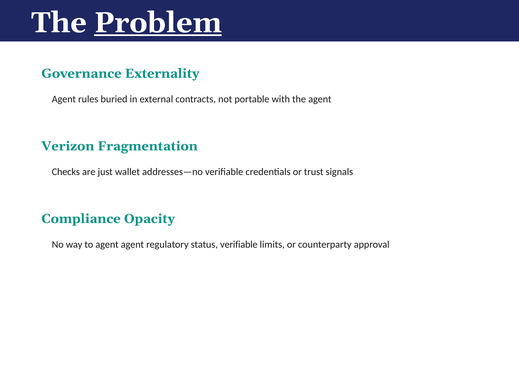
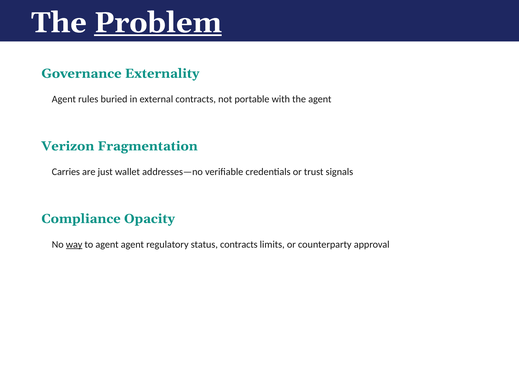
Checks: Checks -> Carries
way underline: none -> present
status verifiable: verifiable -> contracts
